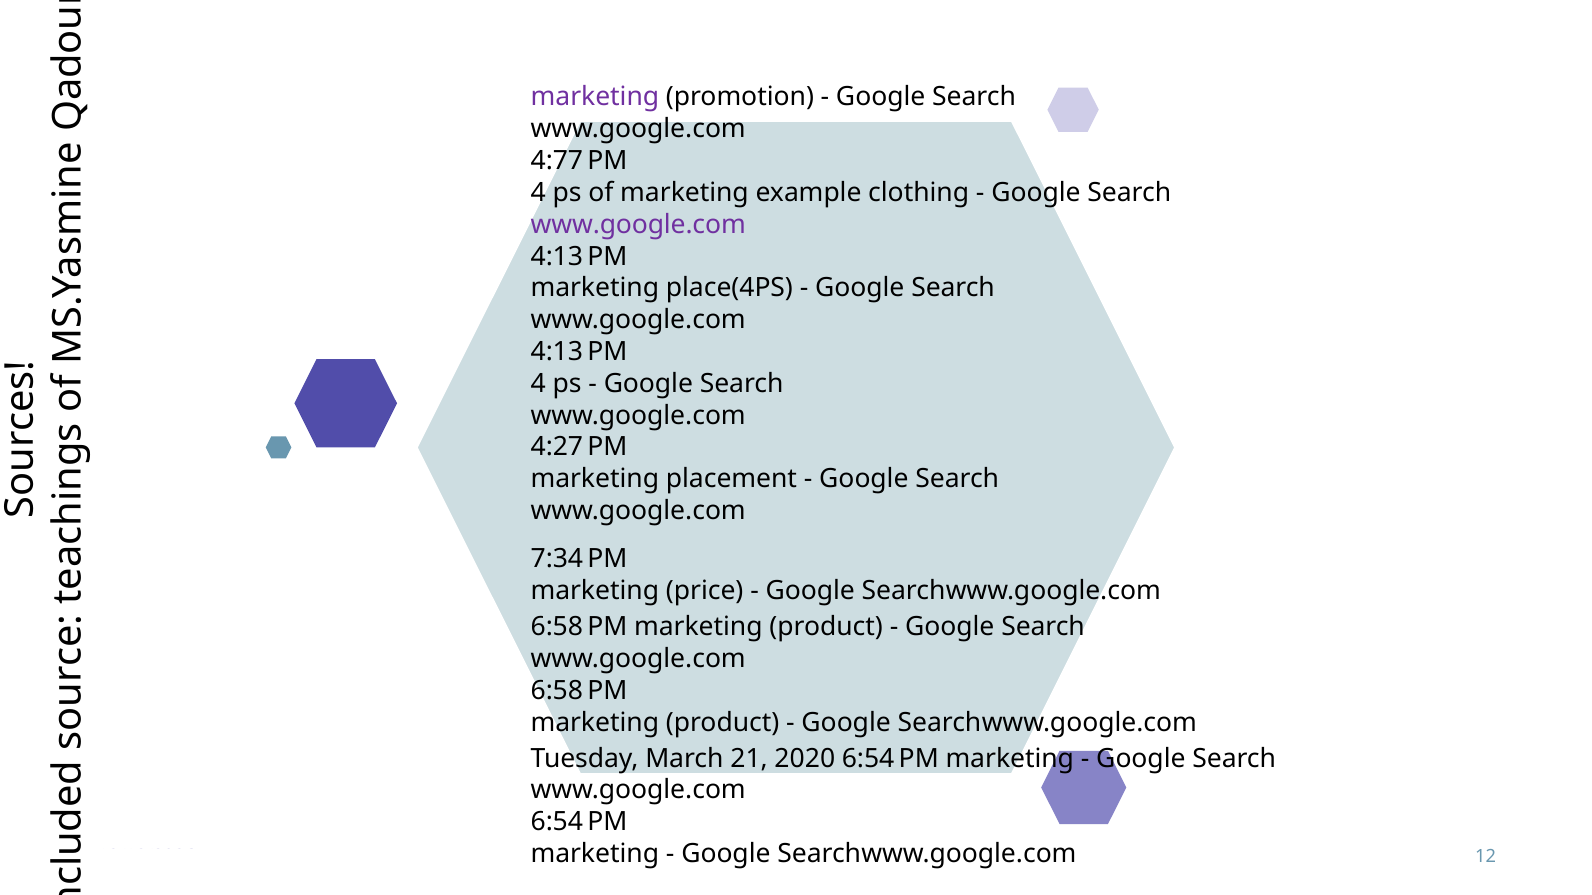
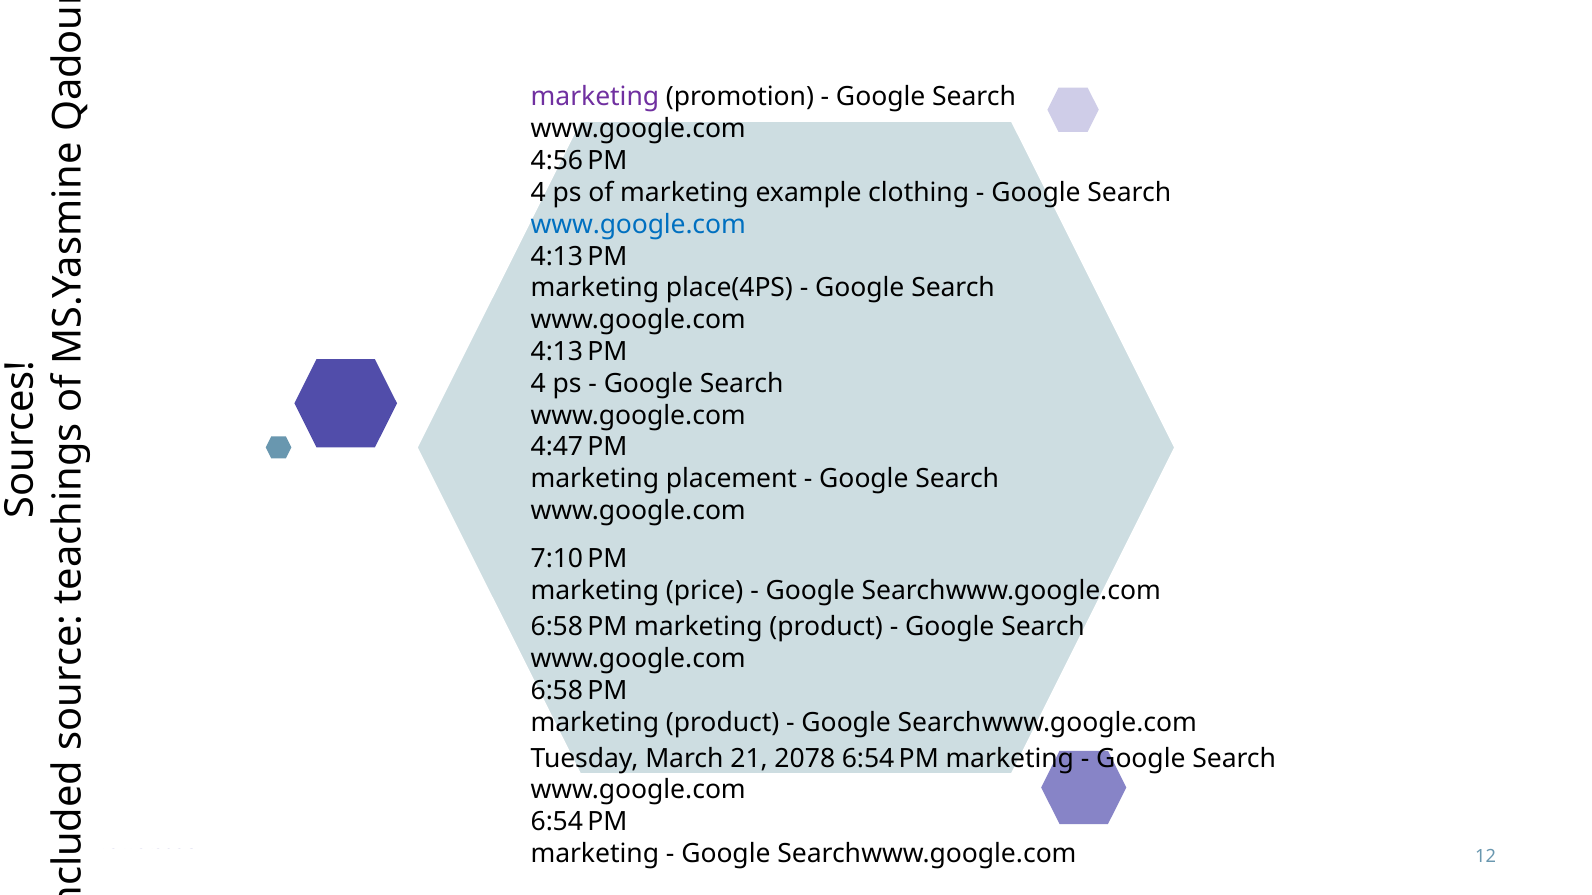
4:77: 4:77 -> 4:56
www.google.com at (638, 225) colour: purple -> blue
4:27: 4:27 -> 4:47
7:34: 7:34 -> 7:10
2020: 2020 -> 2078
